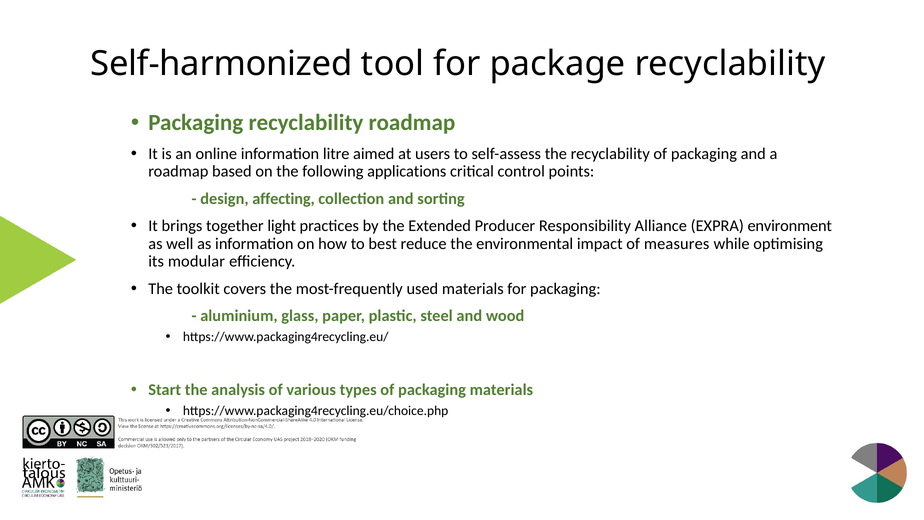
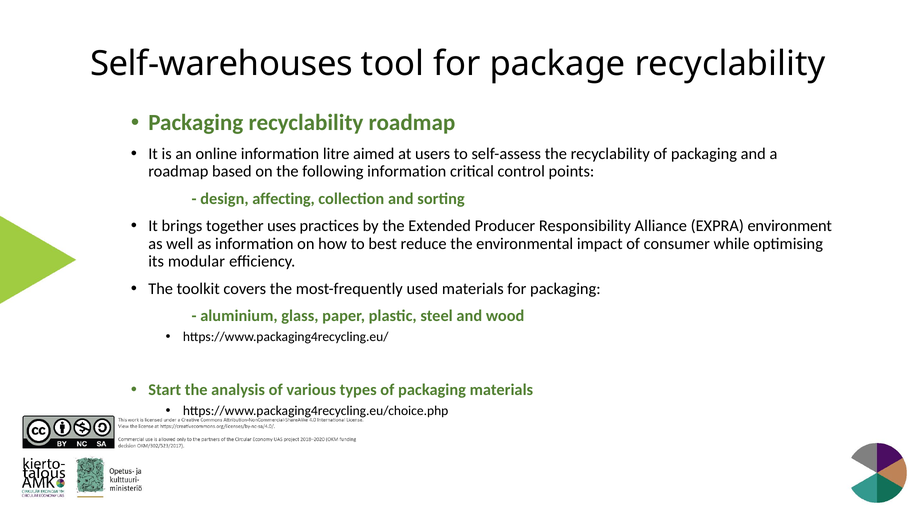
Self-harmonized: Self-harmonized -> Self-warehouses
following applications: applications -> information
light: light -> uses
measures: measures -> consumer
